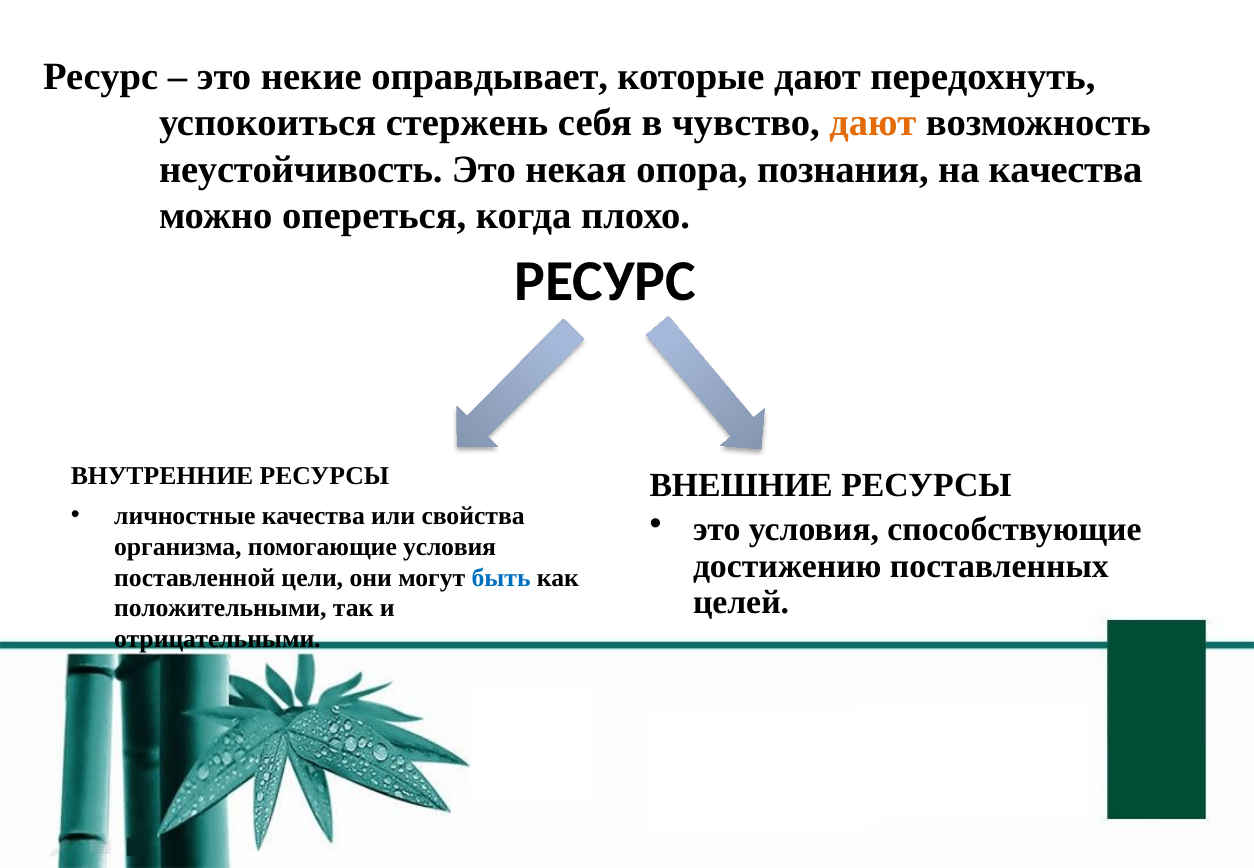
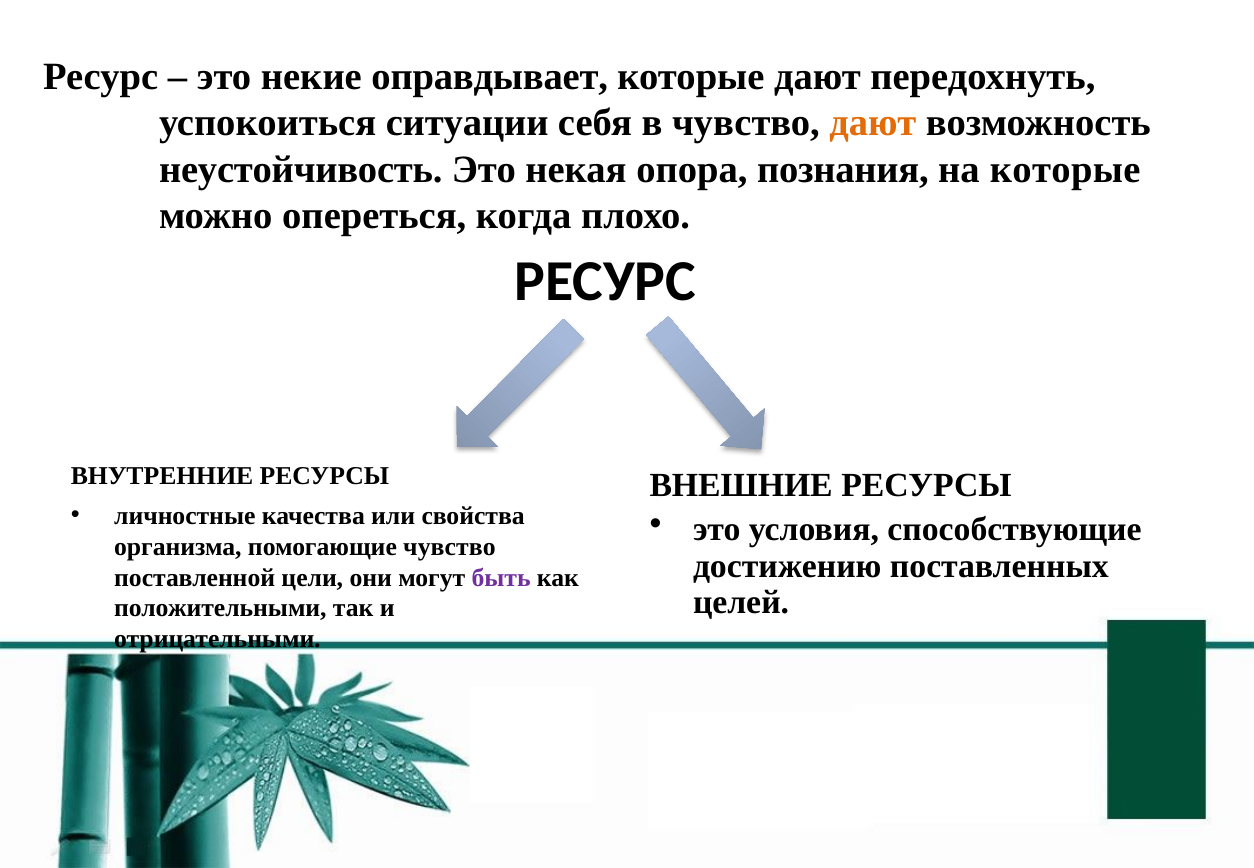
стержень: стержень -> ситуации
на качества: качества -> которые
помогающие условия: условия -> чувство
быть colour: blue -> purple
